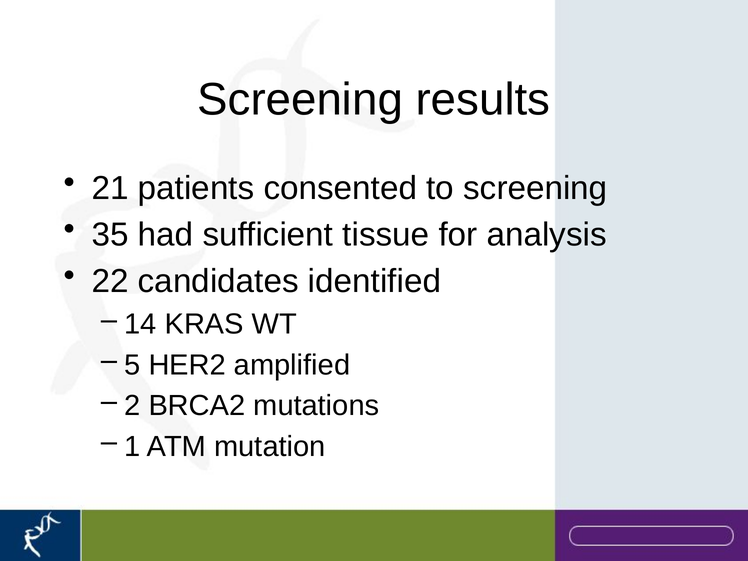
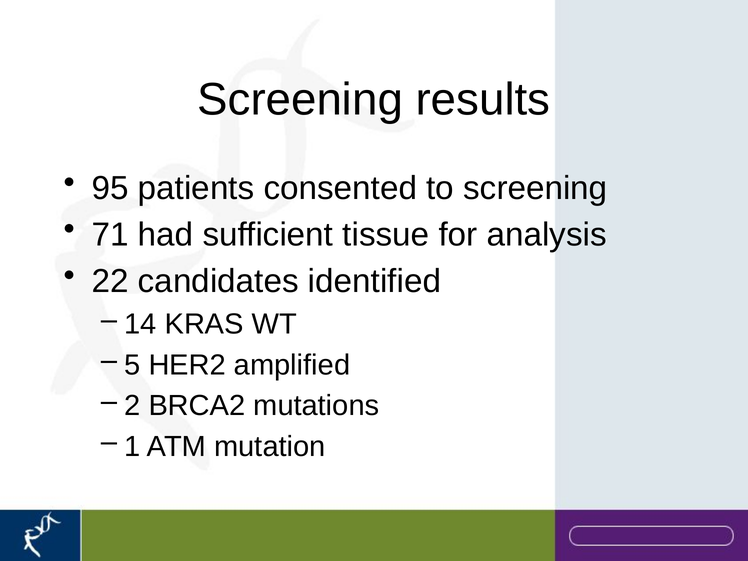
21: 21 -> 95
35: 35 -> 71
